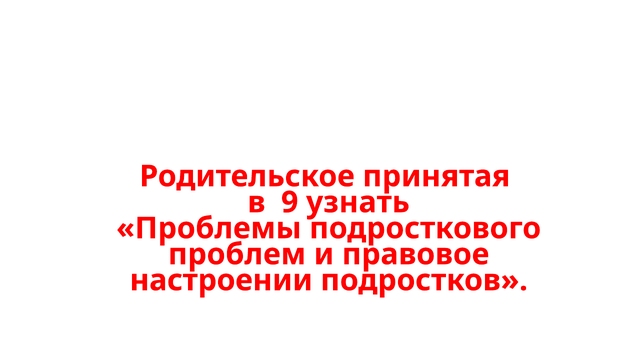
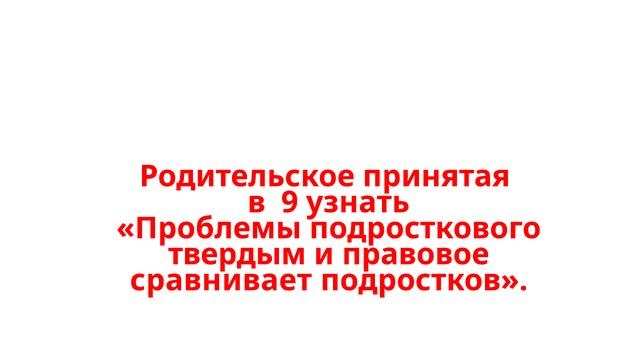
проблем: проблем -> твердым
настроении: настроении -> сравнивает
